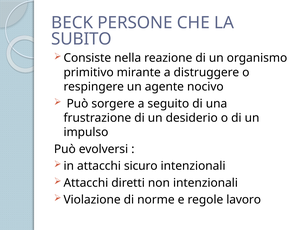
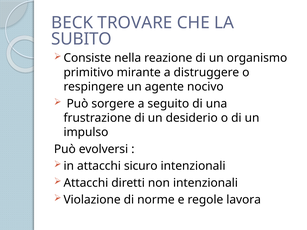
PERSONE: PERSONE -> TROVARE
lavoro: lavoro -> lavora
